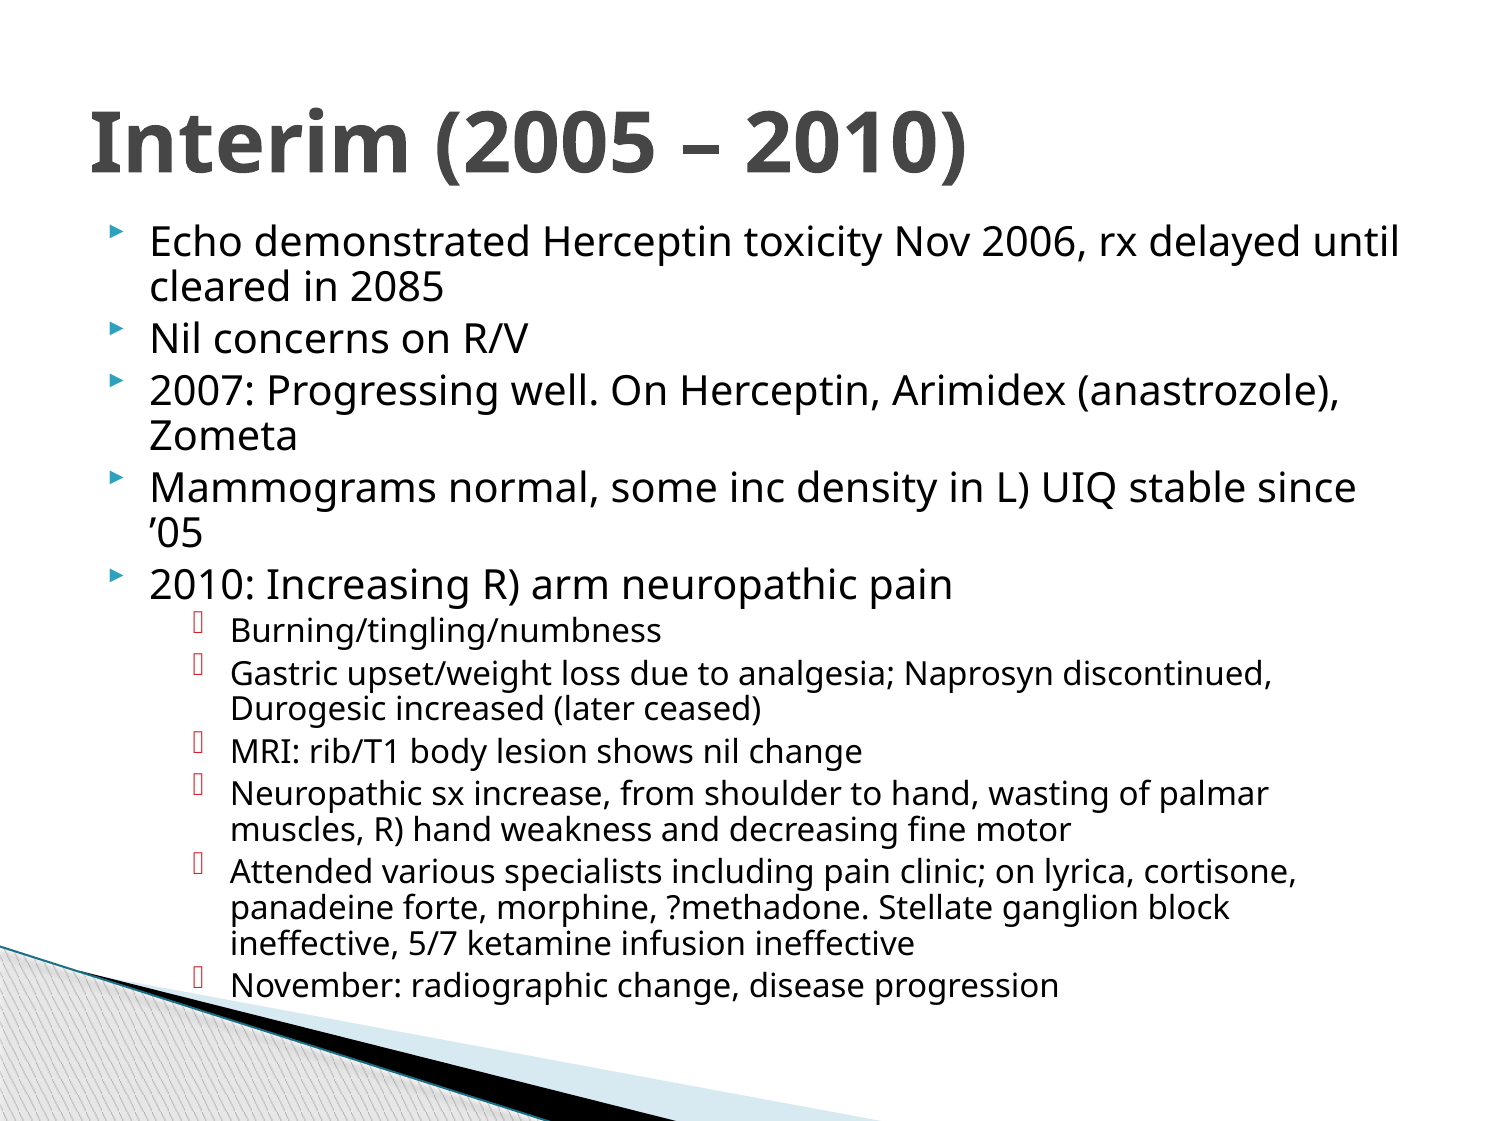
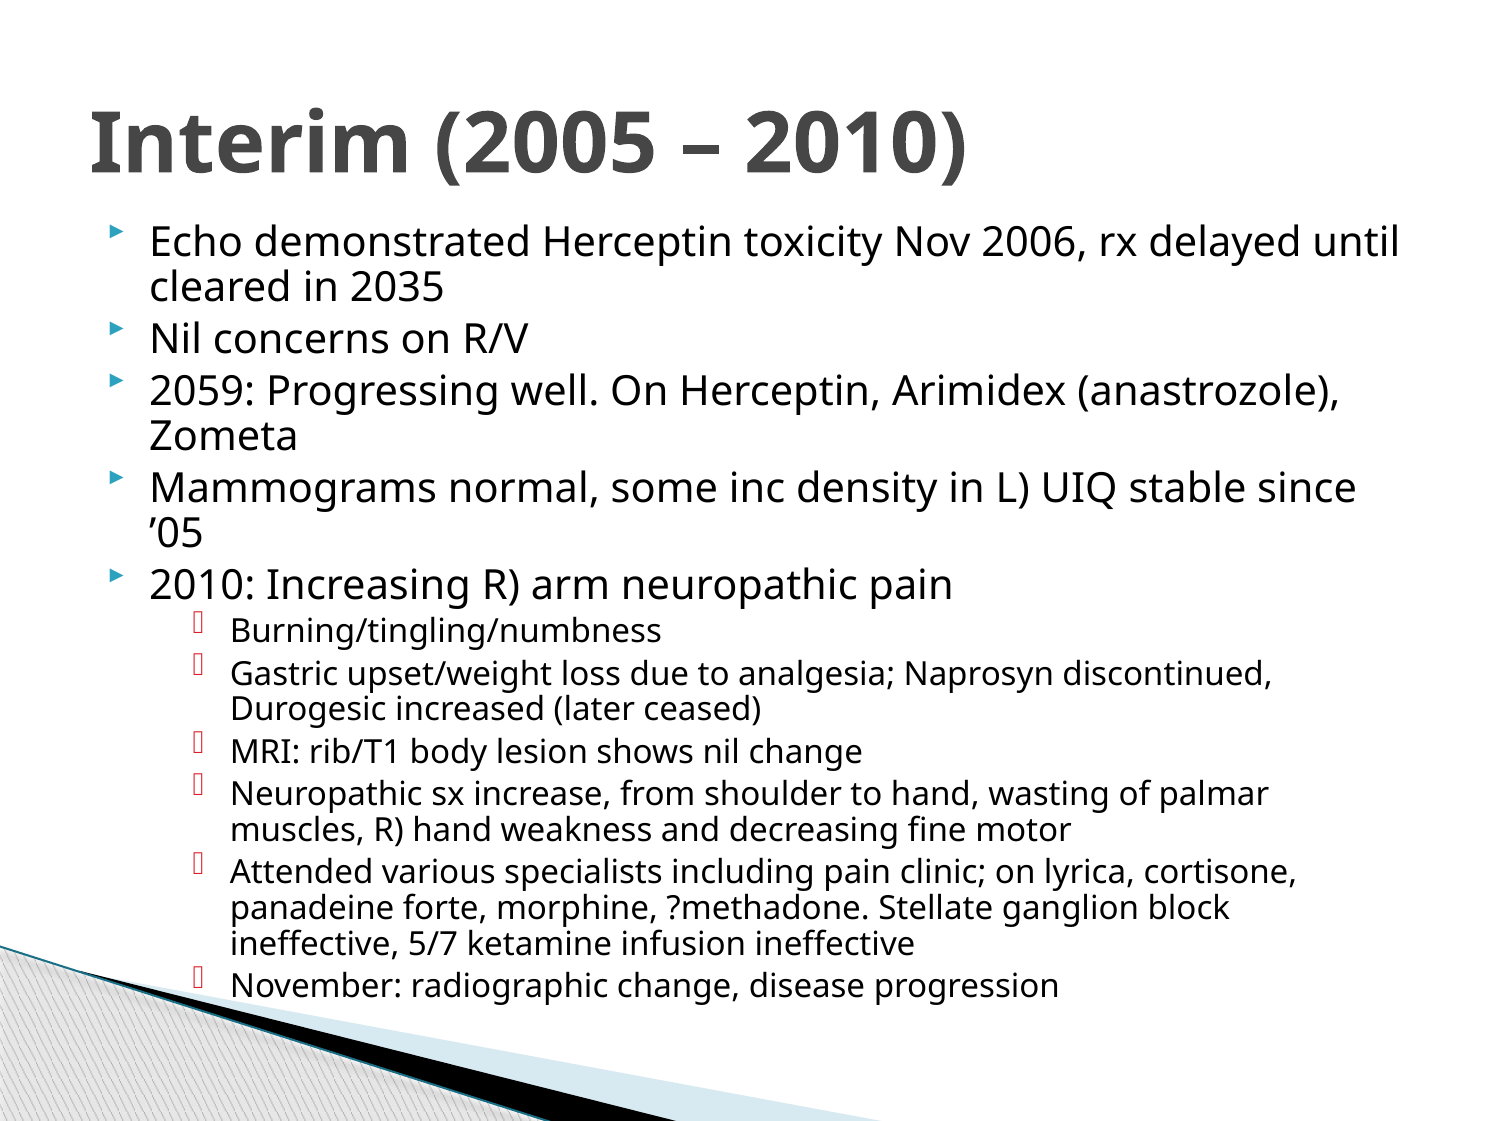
2085: 2085 -> 2035
2007: 2007 -> 2059
